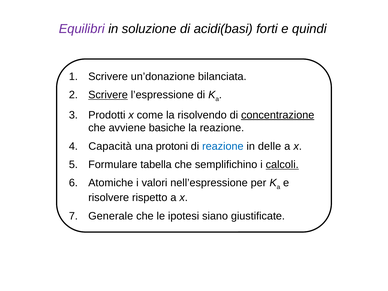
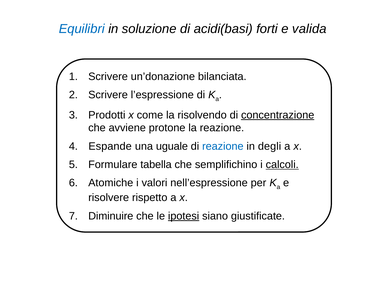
Equilibri colour: purple -> blue
quindi: quindi -> valida
Scrivere at (108, 95) underline: present -> none
basiche: basiche -> protone
Capacità: Capacità -> Espande
protoni: protoni -> uguale
delle: delle -> degli
Generale: Generale -> Diminuire
ipotesi underline: none -> present
